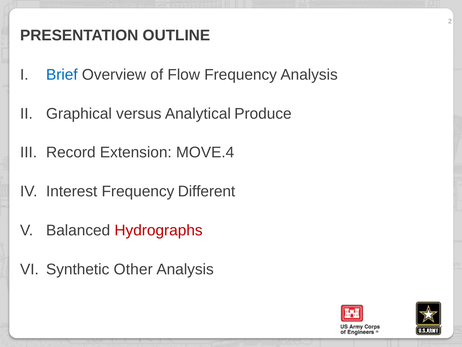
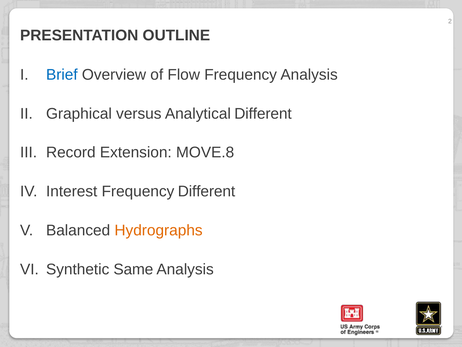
Analytical Produce: Produce -> Different
MOVE.4: MOVE.4 -> MOVE.8
Hydrographs colour: red -> orange
Other: Other -> Same
